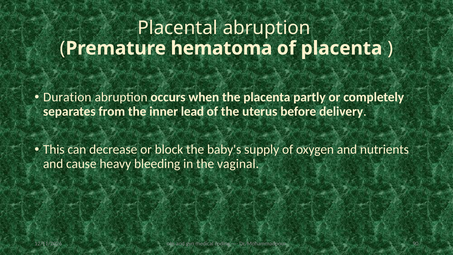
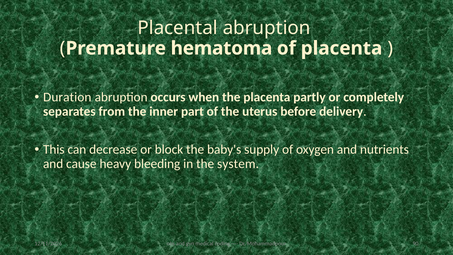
lead: lead -> part
vaginal: vaginal -> system
